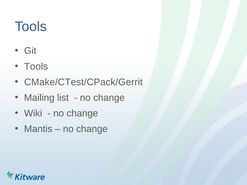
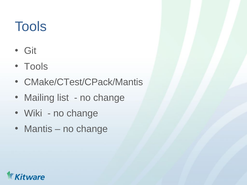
CMake/CTest/CPack/Gerrit: CMake/CTest/CPack/Gerrit -> CMake/CTest/CPack/Mantis
